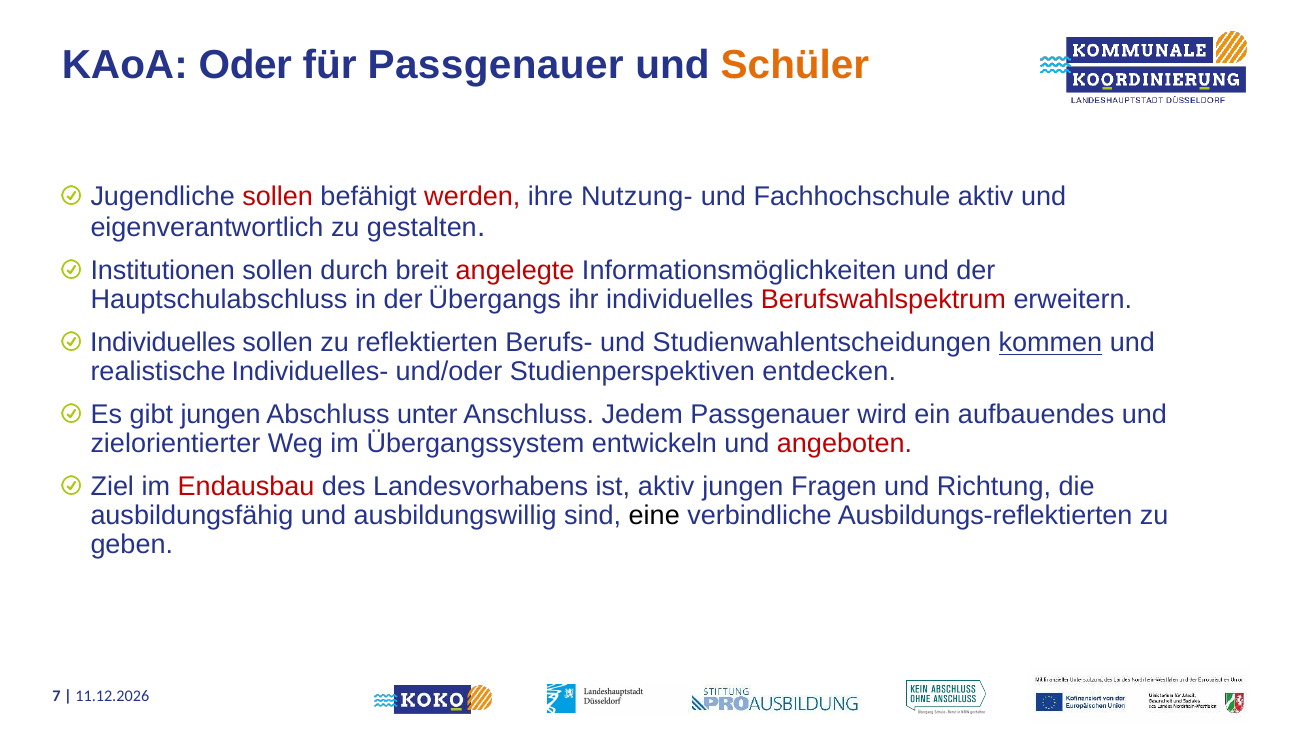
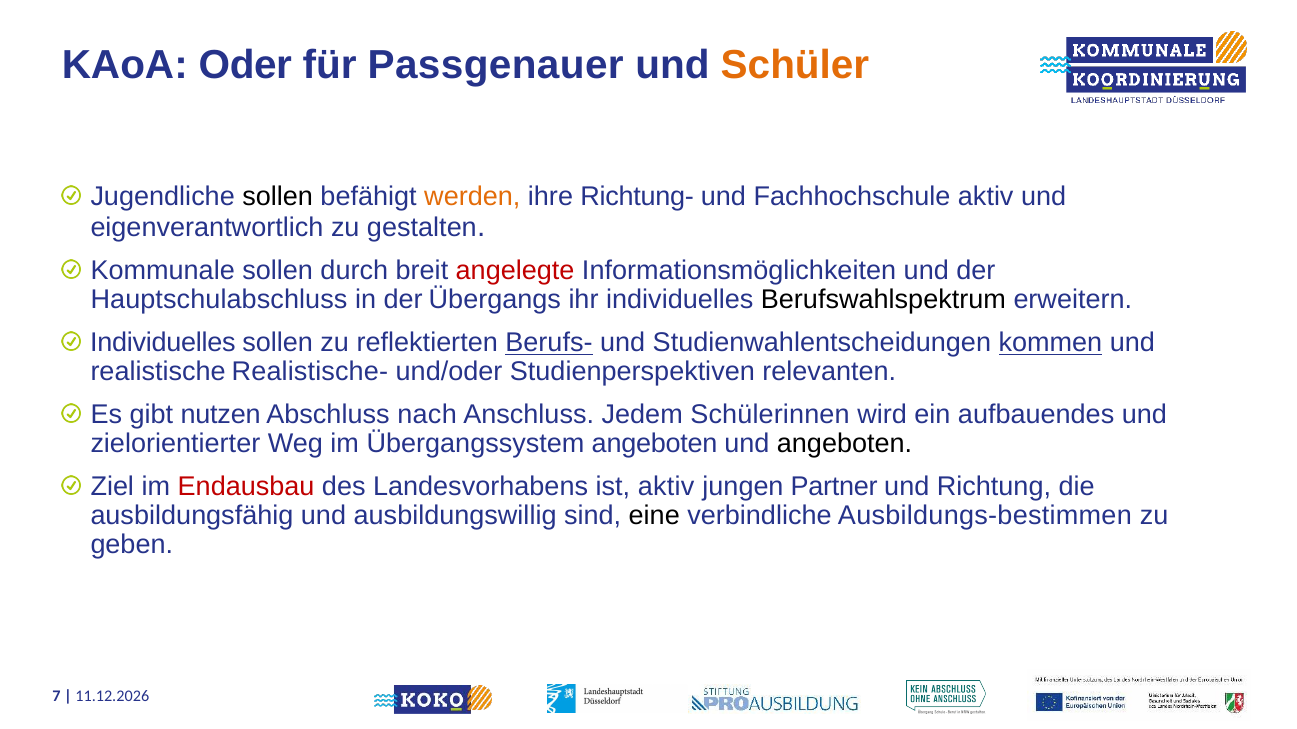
sollen at (278, 196) colour: red -> black
werden colour: red -> orange
Nutzung-: Nutzung- -> Richtung-
Institutionen: Institutionen -> Kommunale
Berufswahlspektrum colour: red -> black
Berufs- underline: none -> present
Individuelles-: Individuelles- -> Realistische-
entdecken: entdecken -> relevanten
gibt jungen: jungen -> nutzen
unter: unter -> nach
Jedem Passgenauer: Passgenauer -> Schülerinnen
Übergangssystem entwickeln: entwickeln -> angeboten
angeboten at (845, 444) colour: red -> black
Fragen: Fragen -> Partner
Ausbildungs-reflektierten: Ausbildungs-reflektierten -> Ausbildungs-bestimmen
